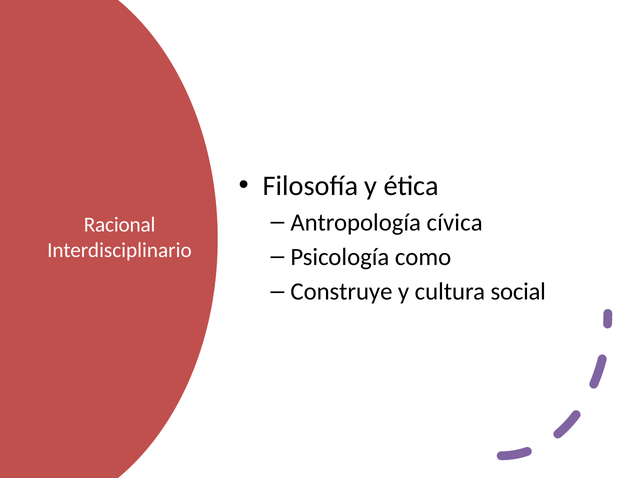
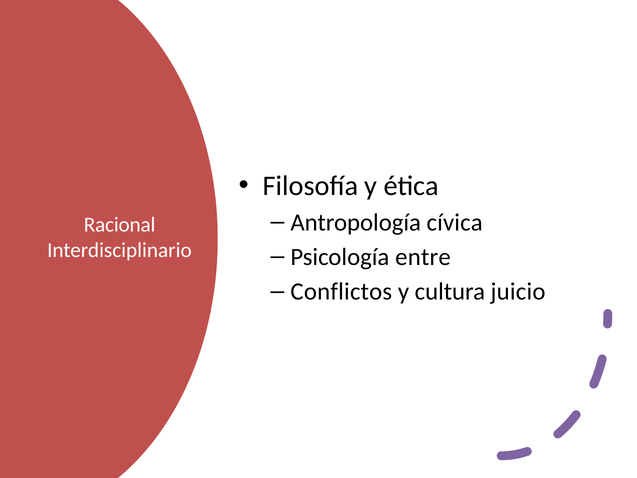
como: como -> entre
Construye: Construye -> Conflictos
social: social -> juicio
